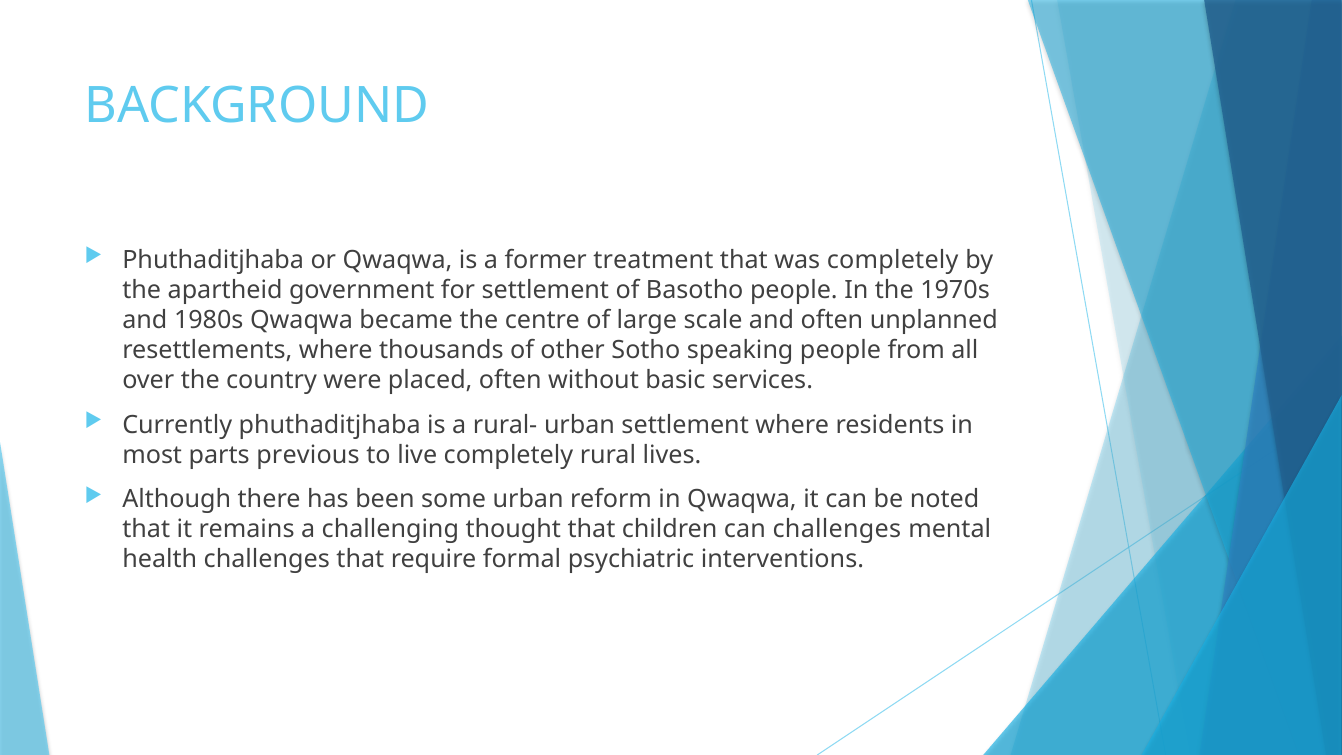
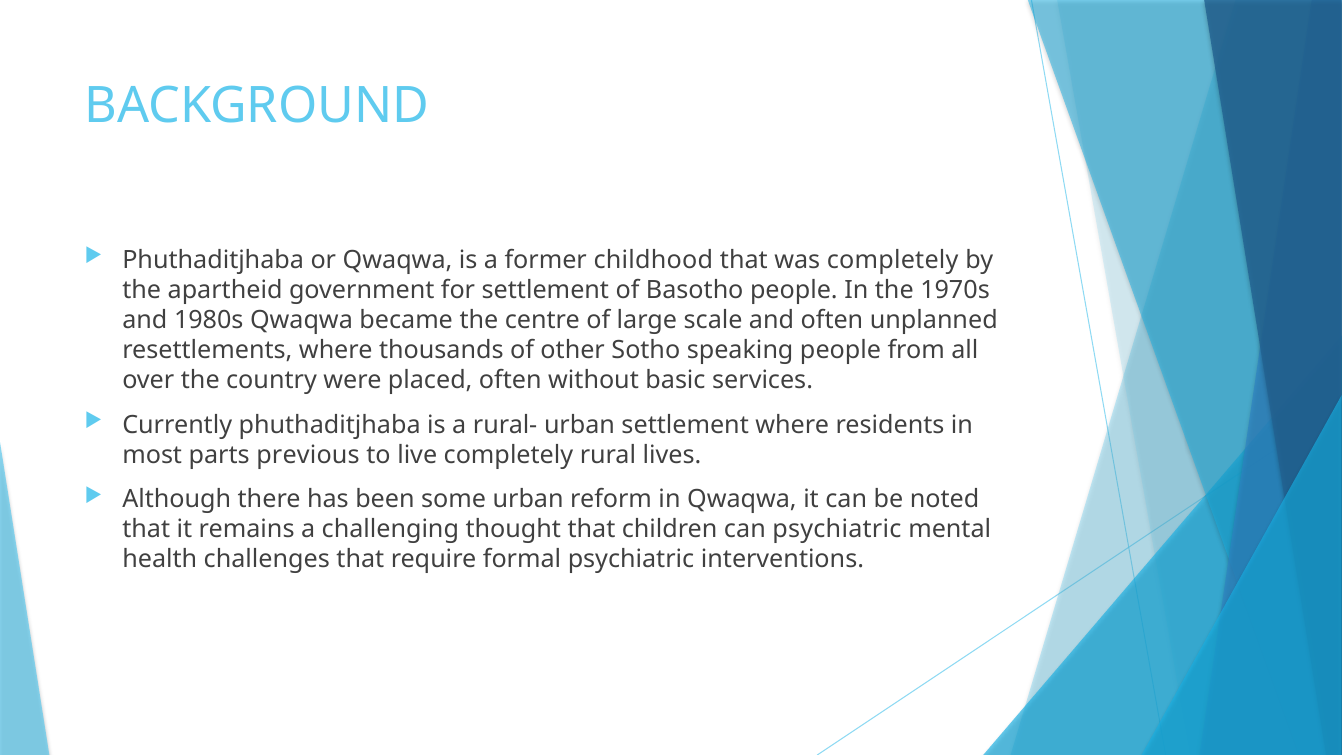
treatment: treatment -> childhood
can challenges: challenges -> psychiatric
